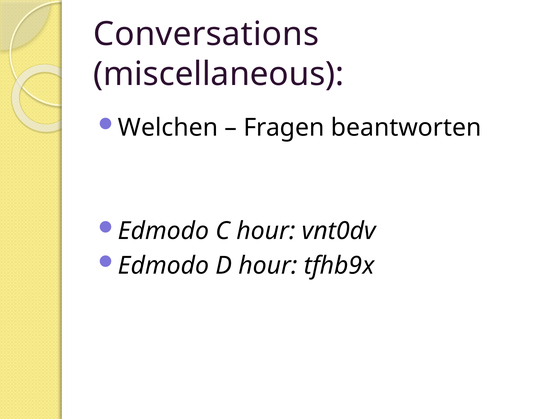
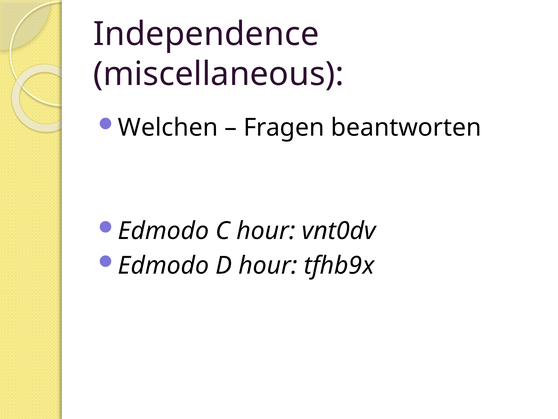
Conversations: Conversations -> Independence
